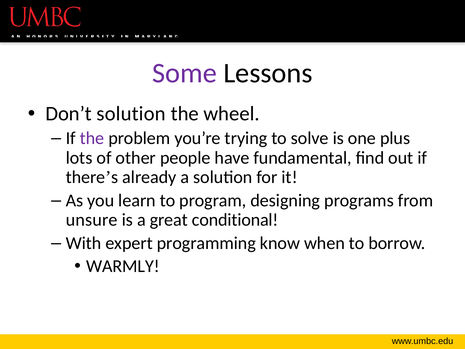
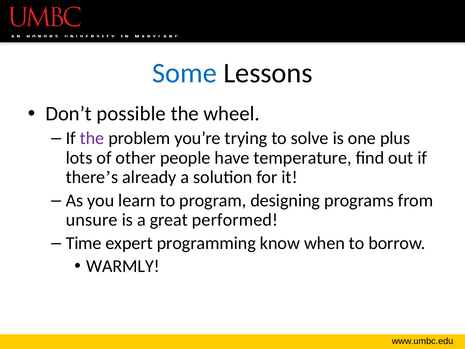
Some colour: purple -> blue
Don’t solution: solution -> possible
fundamental: fundamental -> temperature
conditional: conditional -> performed
With: With -> Time
